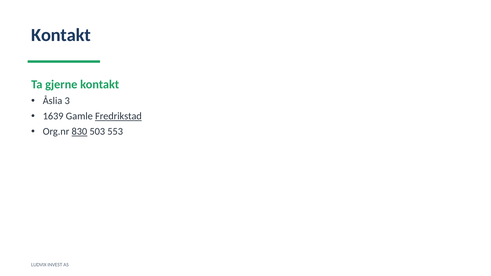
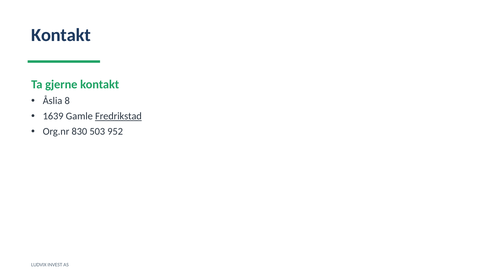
3: 3 -> 8
830 underline: present -> none
553: 553 -> 952
